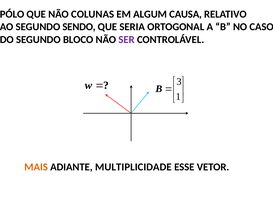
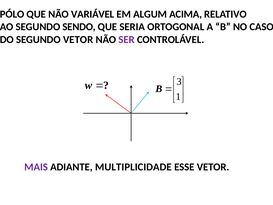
COLUNAS: COLUNAS -> VARIÁVEL
CAUSA: CAUSA -> ACIMA
SEGUNDO BLOCO: BLOCO -> VETOR
MAIS colour: orange -> purple
